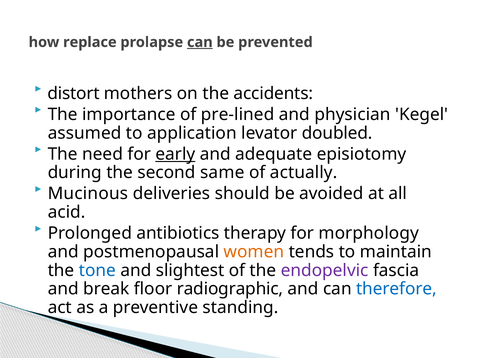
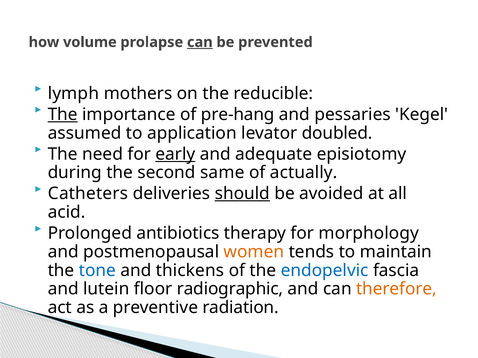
replace: replace -> volume
distort: distort -> lymph
accidents: accidents -> reducible
The at (63, 115) underline: none -> present
pre-lined: pre-lined -> pre-hang
physician: physician -> pessaries
Mucinous: Mucinous -> Catheters
should underline: none -> present
slightest: slightest -> thickens
endopelvic colour: purple -> blue
break: break -> lutein
therefore colour: blue -> orange
standing: standing -> radiation
